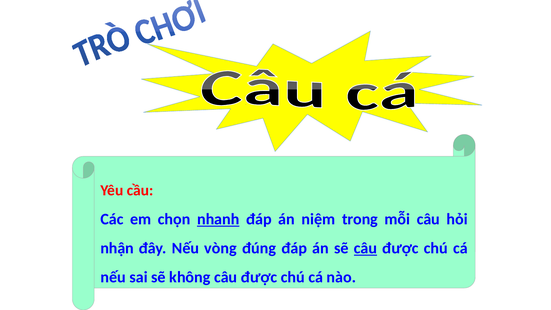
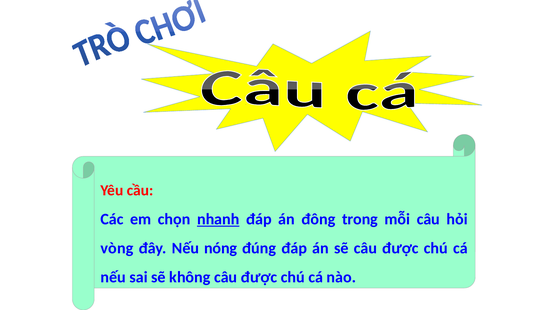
niệm: niệm -> đông
nhận: nhận -> vòng
vòng: vòng -> nóng
câu at (365, 248) underline: present -> none
